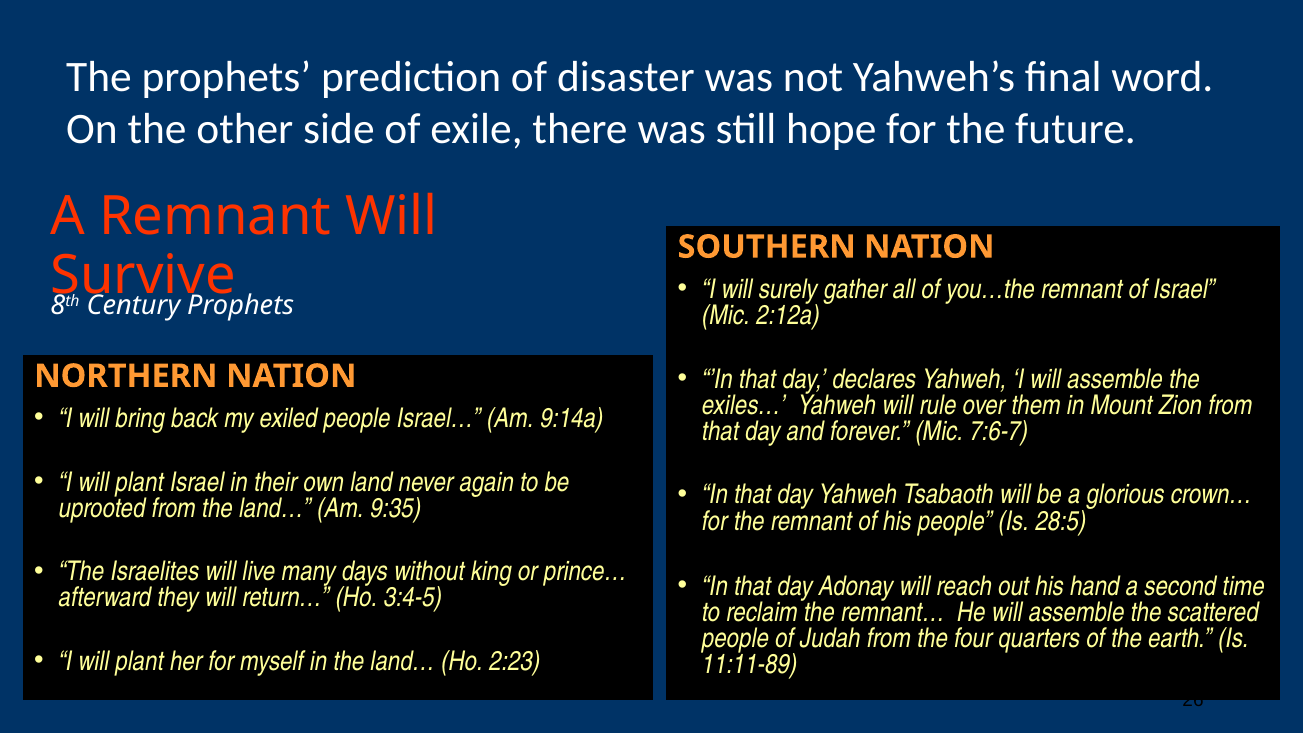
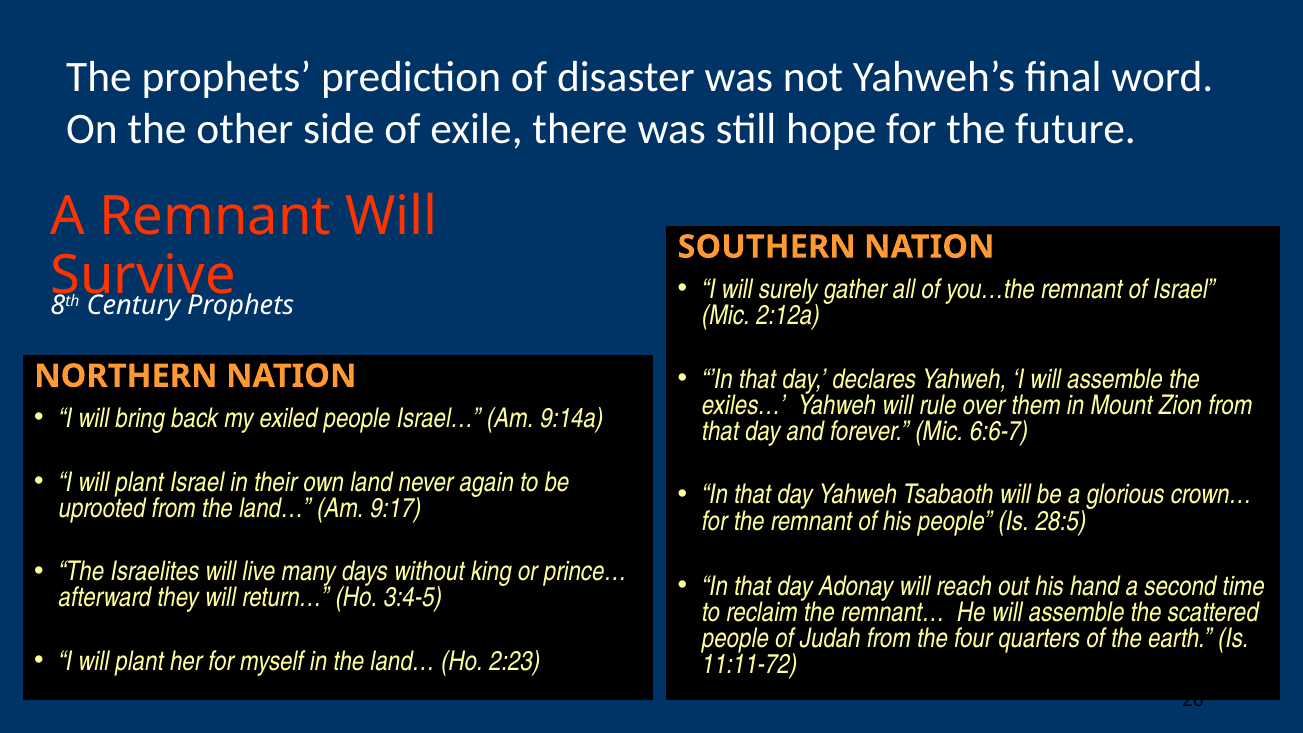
7:6-7: 7:6-7 -> 6:6-7
9:35: 9:35 -> 9:17
11:11-89: 11:11-89 -> 11:11-72
